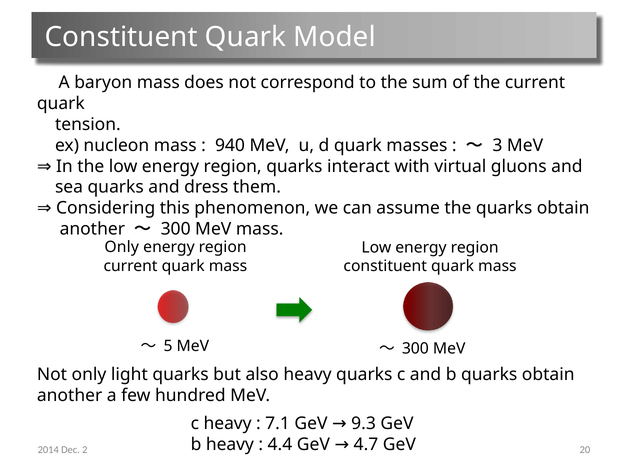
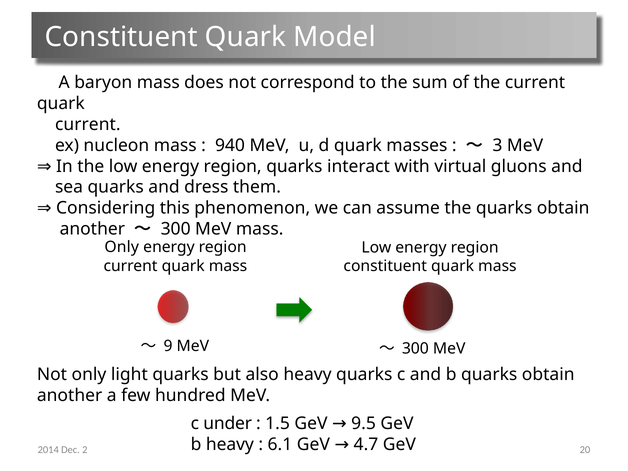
tension at (88, 124): tension -> current
5: 5 -> 9
c heavy: heavy -> under
7.1: 7.1 -> 1.5
9.3: 9.3 -> 9.5
4.4: 4.4 -> 6.1
